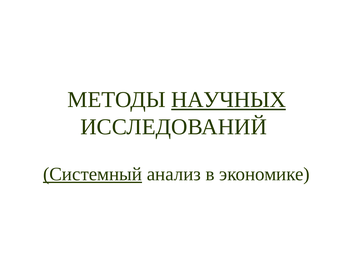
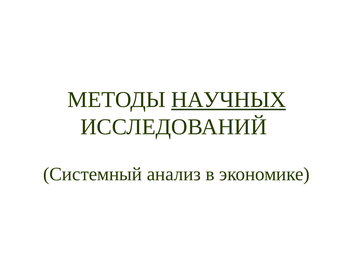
Системный underline: present -> none
